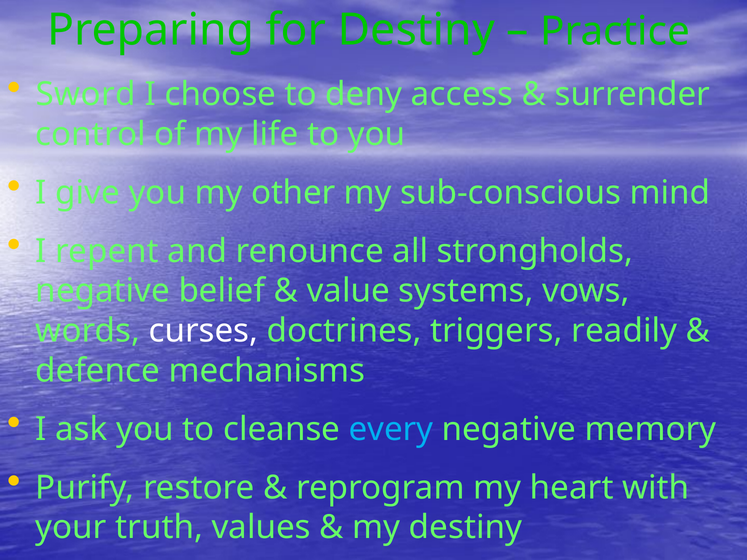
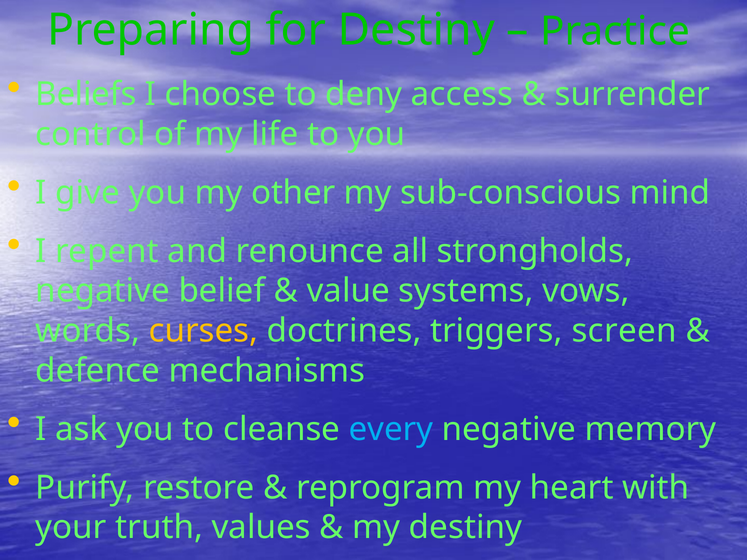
Sword: Sword -> Beliefs
curses colour: white -> yellow
readily: readily -> screen
